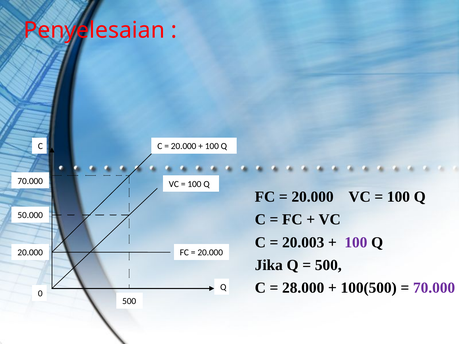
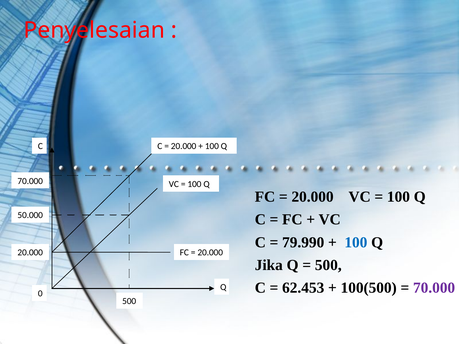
20.003: 20.003 -> 79.990
100 at (356, 242) colour: purple -> blue
28.000: 28.000 -> 62.453
